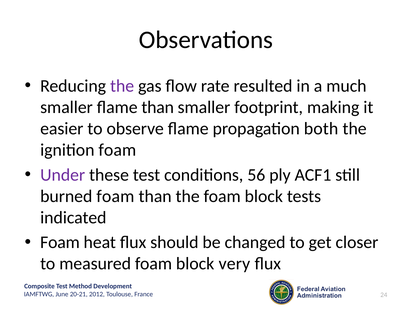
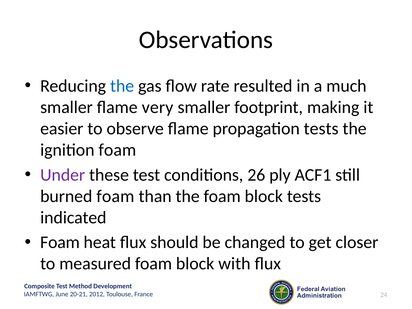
the at (122, 86) colour: purple -> blue
flame than: than -> very
propagation both: both -> tests
56: 56 -> 26
very: very -> with
